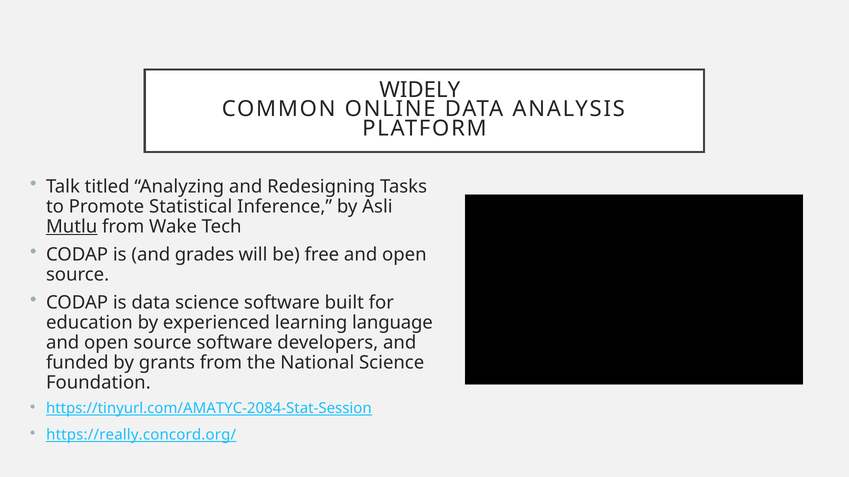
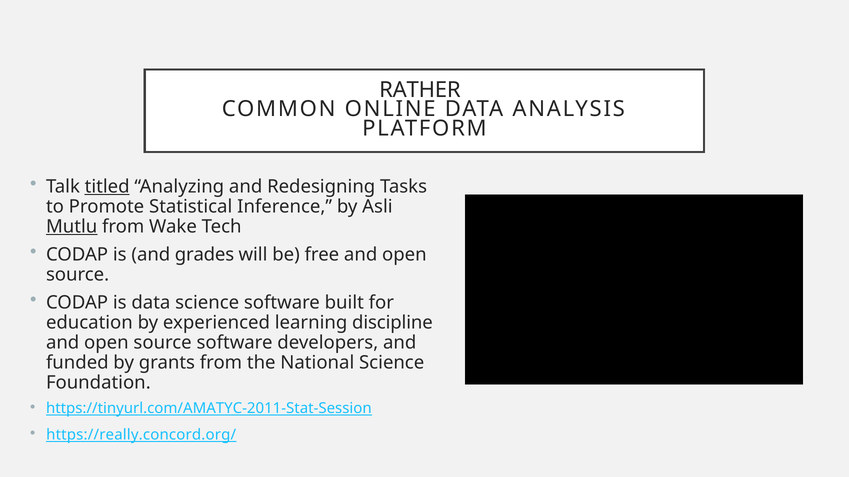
WIDELY: WIDELY -> RATHER
titled underline: none -> present
language: language -> discipline
https://tinyurl.com/AMATYC-2084-Stat-Session: https://tinyurl.com/AMATYC-2084-Stat-Session -> https://tinyurl.com/AMATYC-2011-Stat-Session
